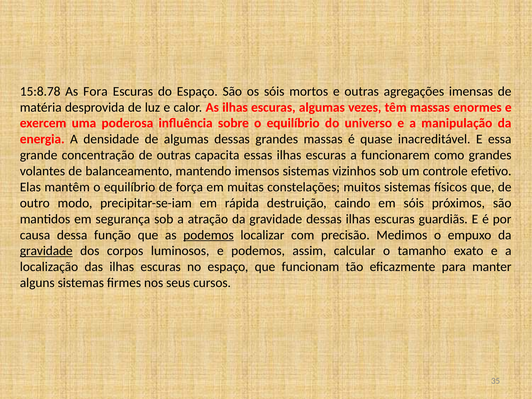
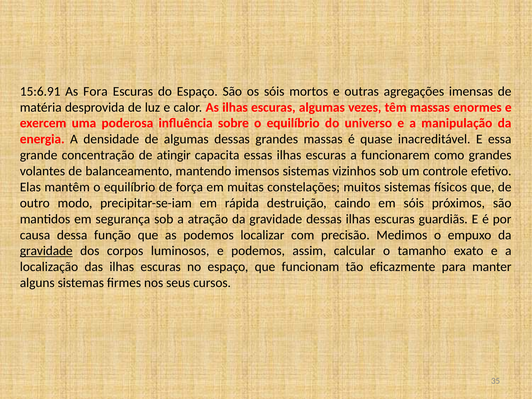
15:8.78: 15:8.78 -> 15:6.91
de outras: outras -> atingir
podemos at (208, 235) underline: present -> none
